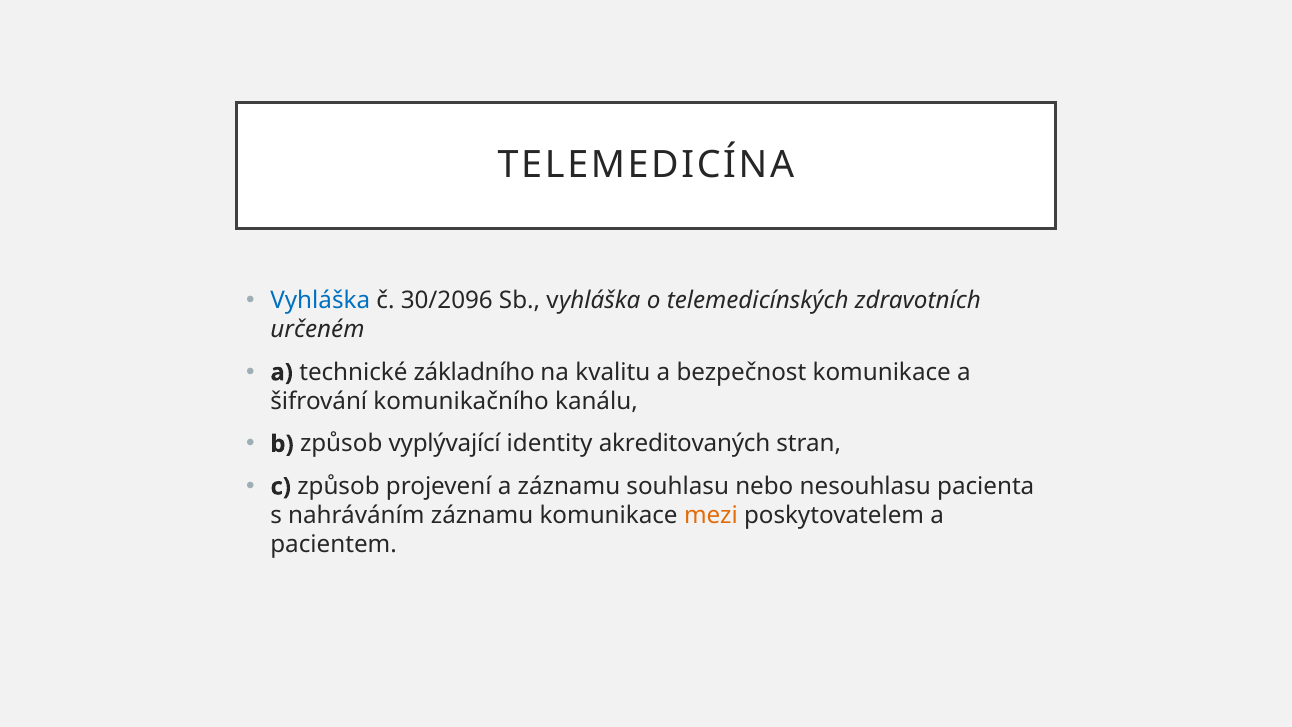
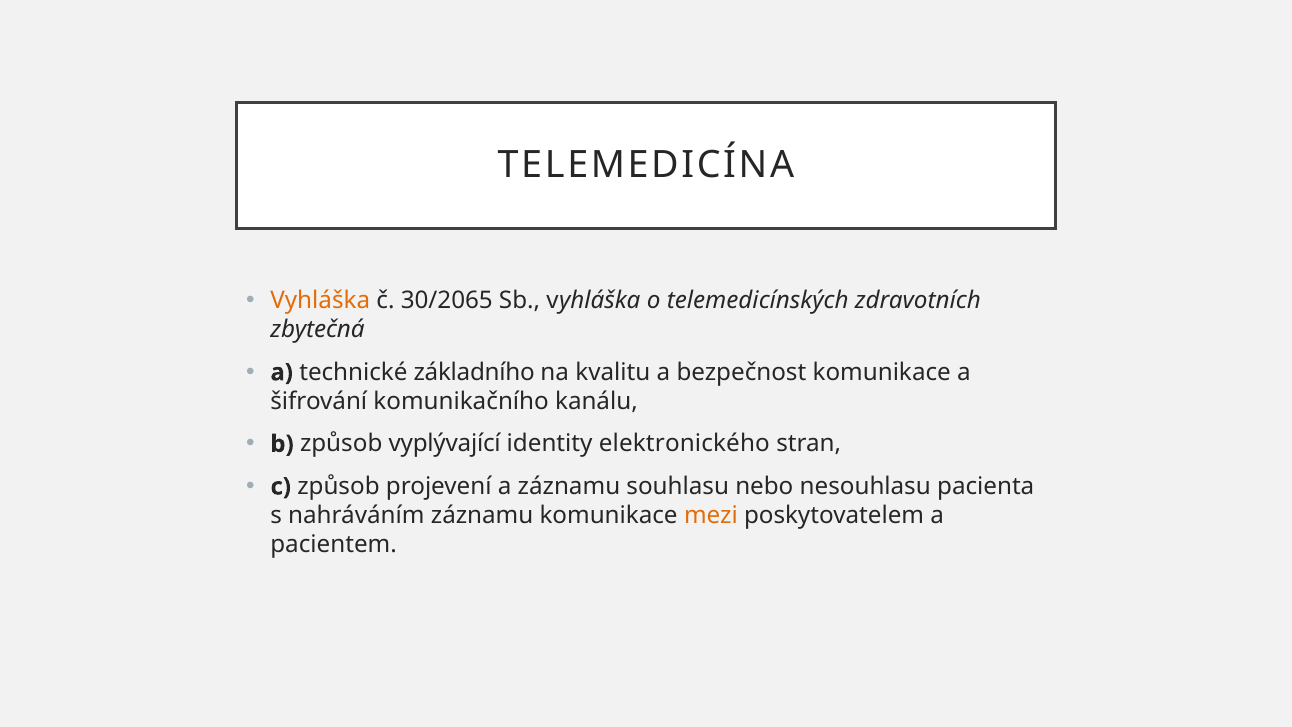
Vyhláška at (320, 301) colour: blue -> orange
30/2096: 30/2096 -> 30/2065
určeném: určeném -> zbytečná
akreditovaných: akreditovaných -> elektronického
